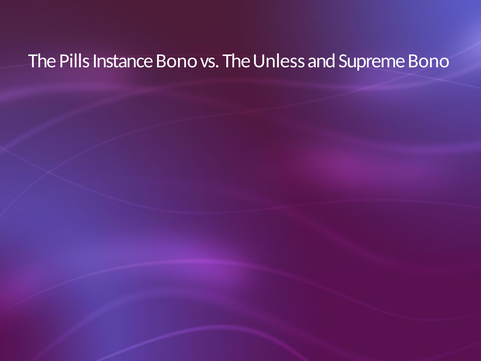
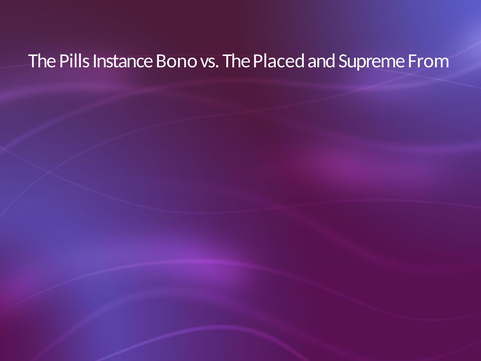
Unless: Unless -> Placed
Supreme Bono: Bono -> From
